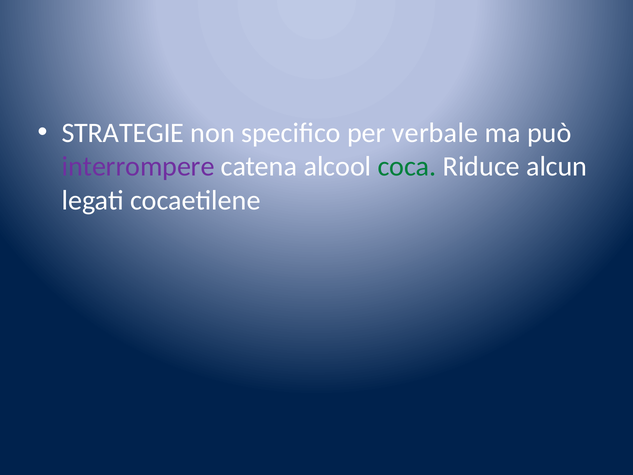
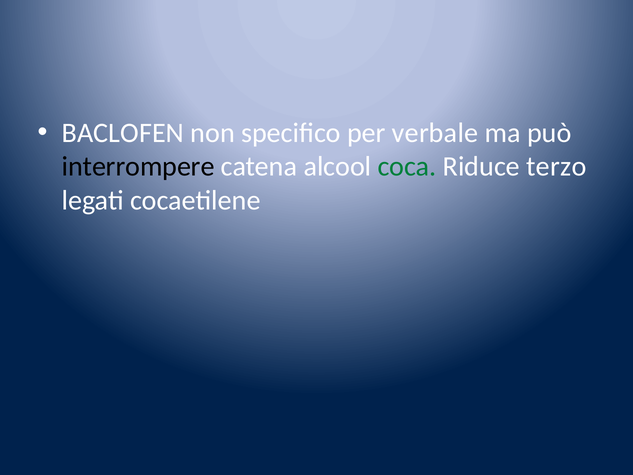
STRATEGIE: STRATEGIE -> BACLOFEN
interrompere colour: purple -> black
alcun: alcun -> terzo
